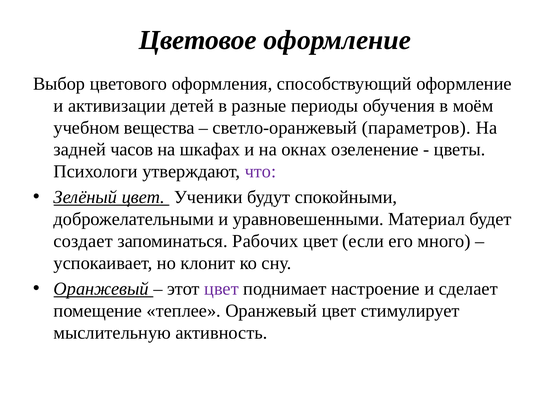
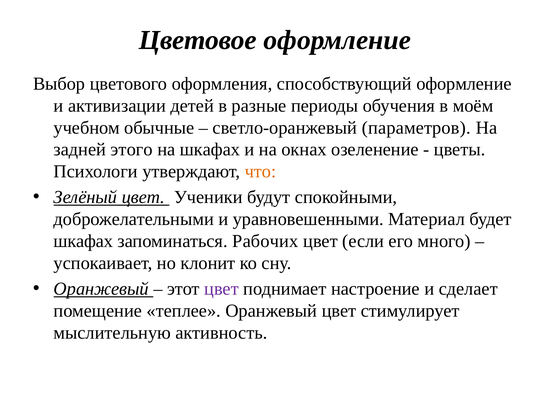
вещества: вещества -> обычные
часов: часов -> этого
что colour: purple -> orange
создает at (83, 241): создает -> шкафах
